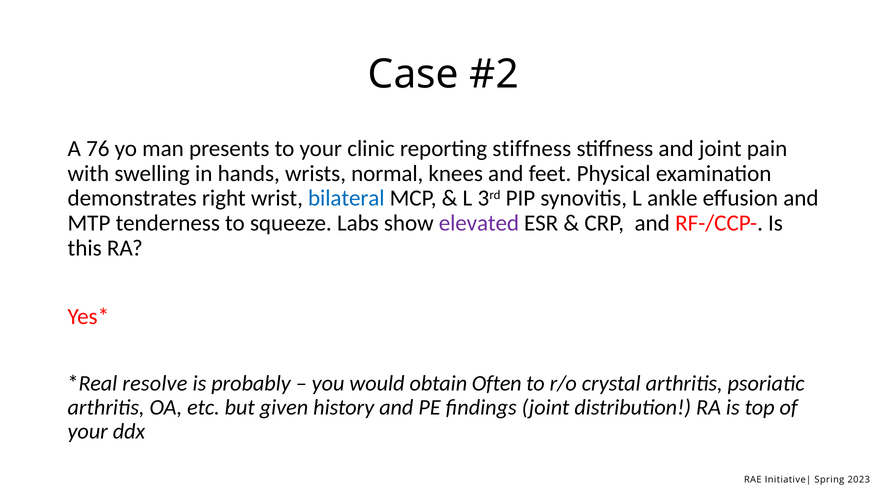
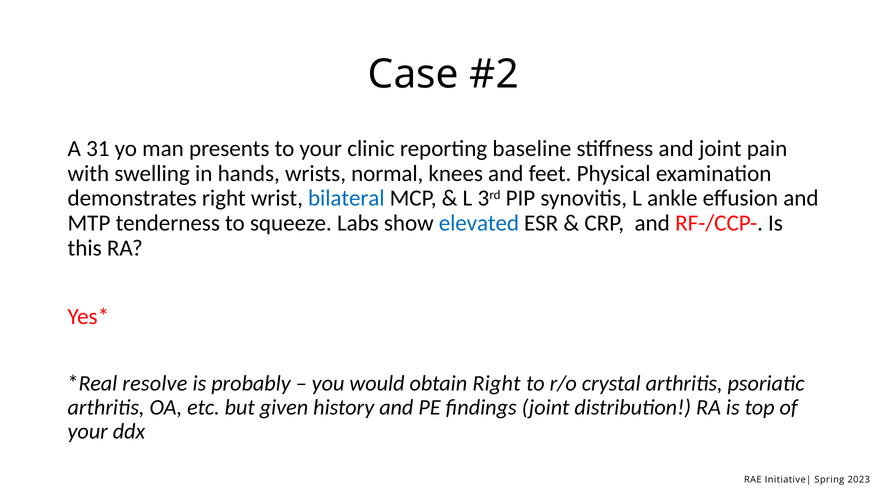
76: 76 -> 31
reporting stiffness: stiffness -> baseline
elevated colour: purple -> blue
obtain Often: Often -> Right
